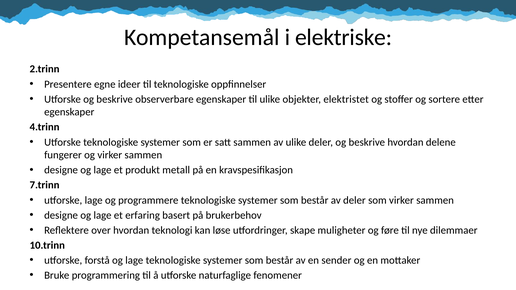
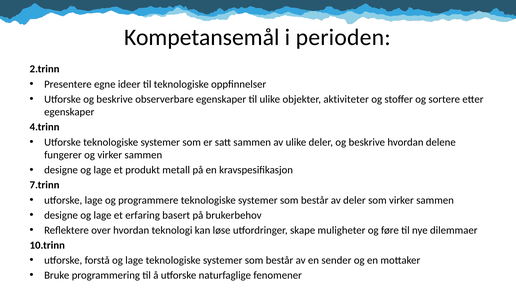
elektriske: elektriske -> perioden
elektristet: elektristet -> aktiviteter
